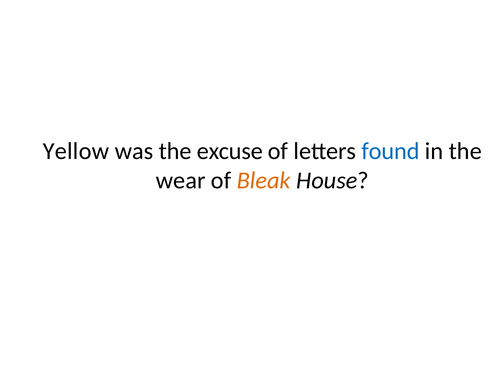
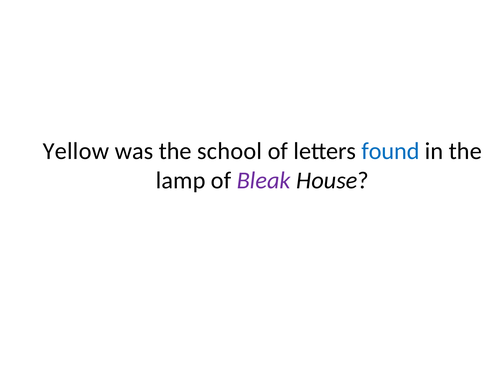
excuse: excuse -> school
wear: wear -> lamp
Bleak colour: orange -> purple
